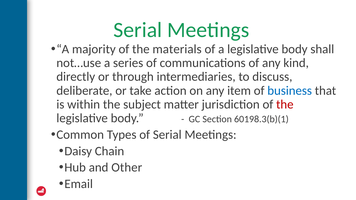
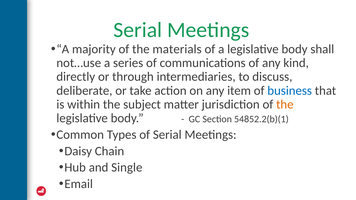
the at (285, 105) colour: red -> orange
60198.3(b)(1: 60198.3(b)(1 -> 54852.2(b)(1
Other: Other -> Single
